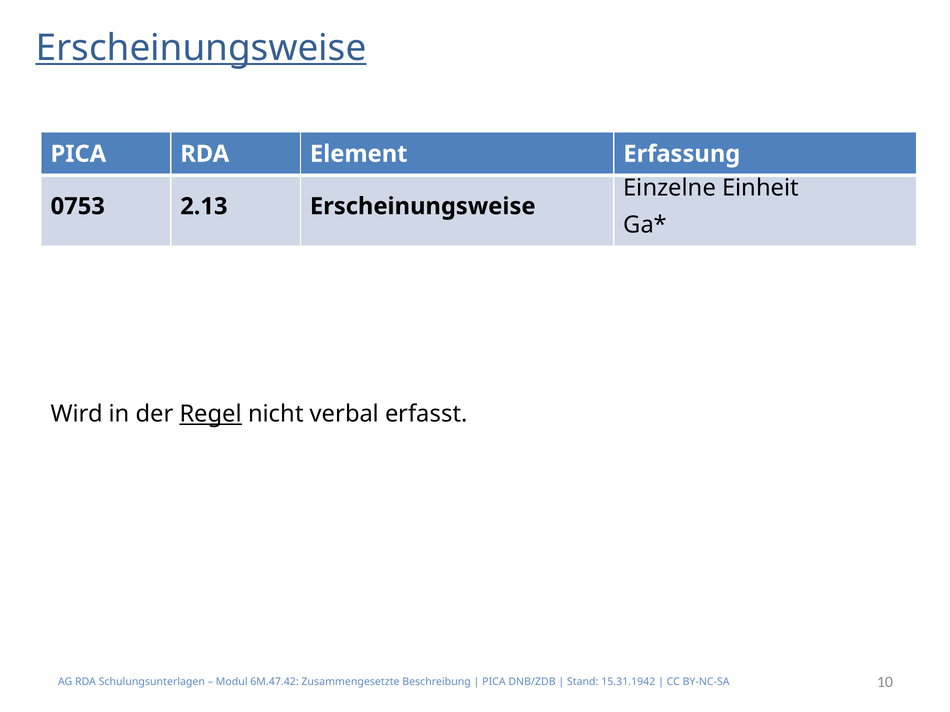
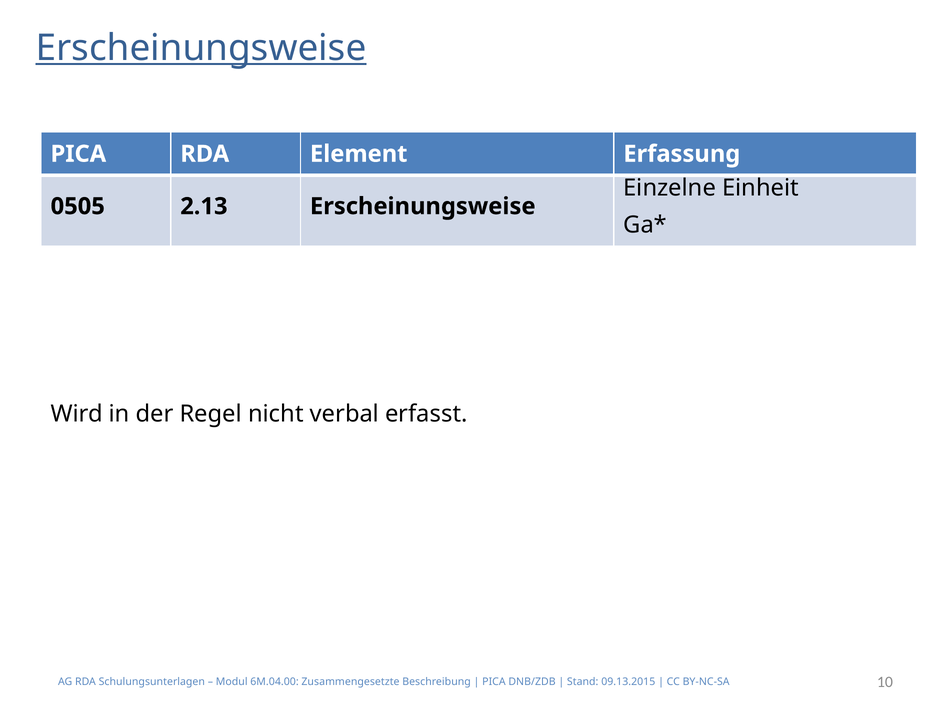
0753: 0753 -> 0505
Regel underline: present -> none
6M.47.42: 6M.47.42 -> 6M.04.00
15.31.1942: 15.31.1942 -> 09.13.2015
